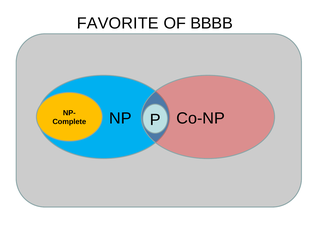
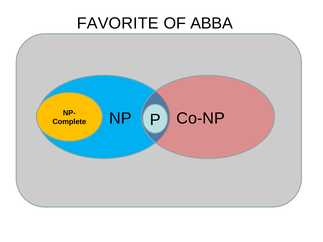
BBBB: BBBB -> ABBA
